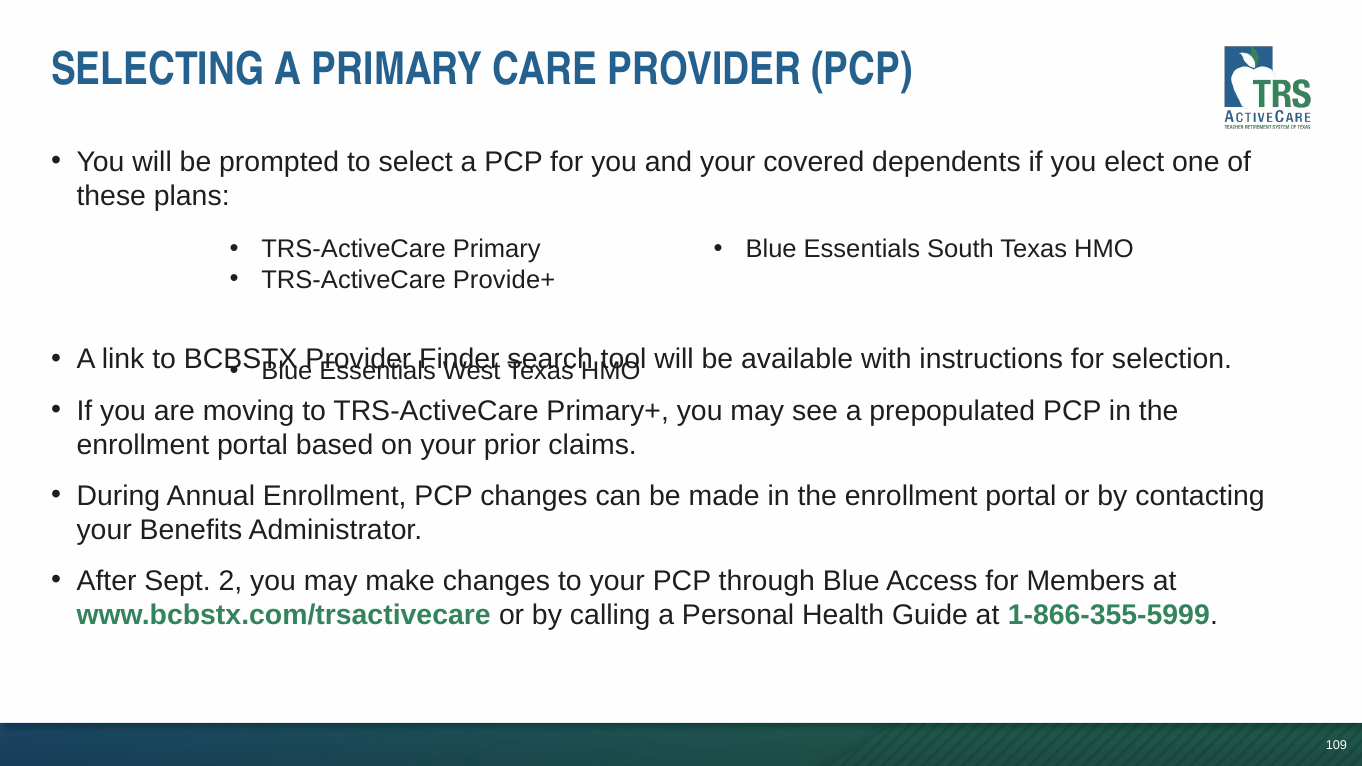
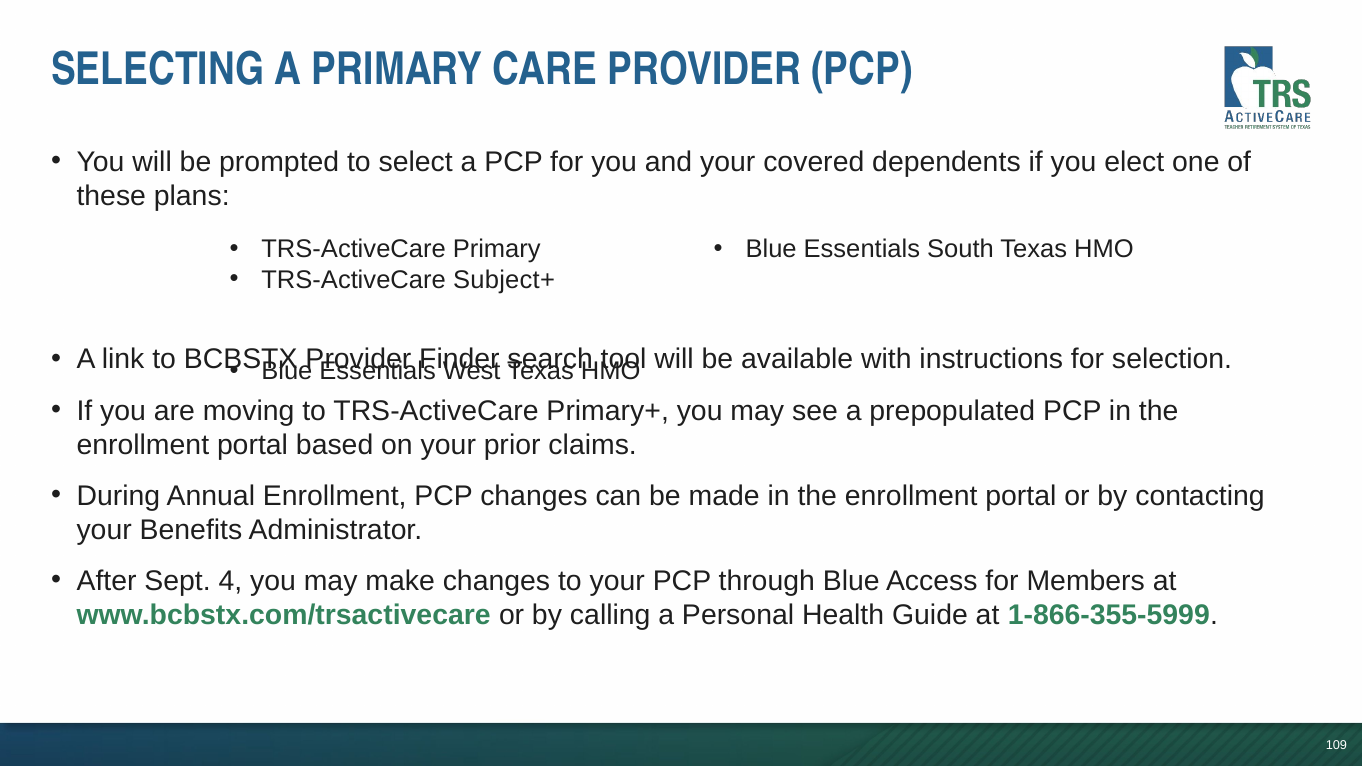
Provide+: Provide+ -> Subject+
2: 2 -> 4
